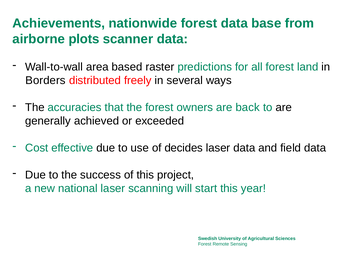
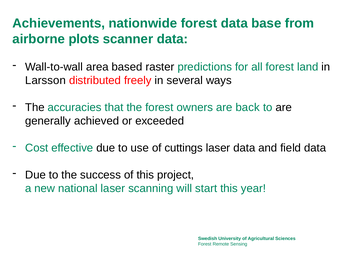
Borders: Borders -> Larsson
decides: decides -> cuttings
